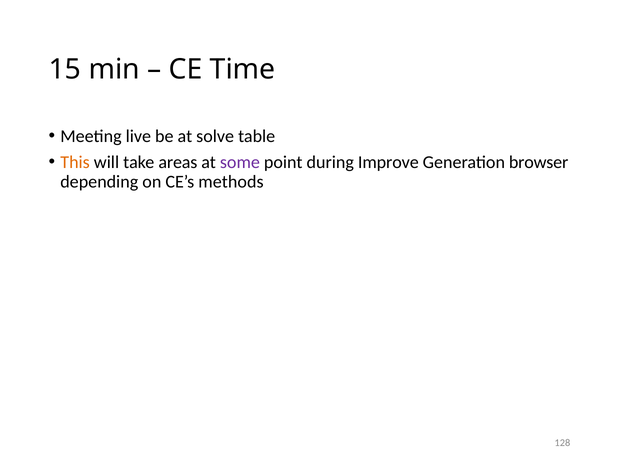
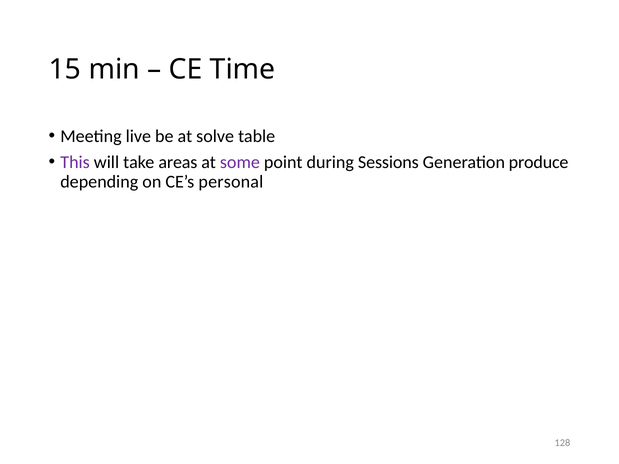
This colour: orange -> purple
Improve: Improve -> Sessions
browser: browser -> produce
methods: methods -> personal
